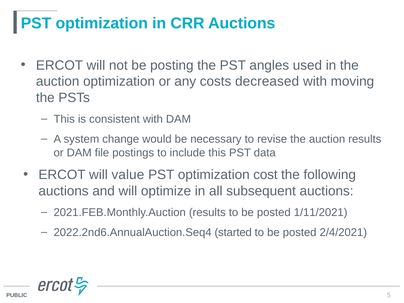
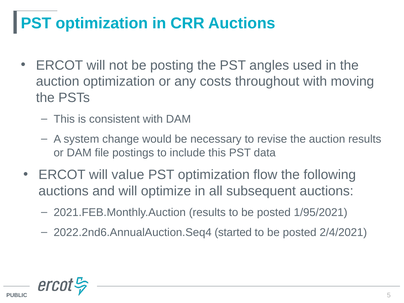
decreased: decreased -> throughout
cost: cost -> flow
1/11/2021: 1/11/2021 -> 1/95/2021
